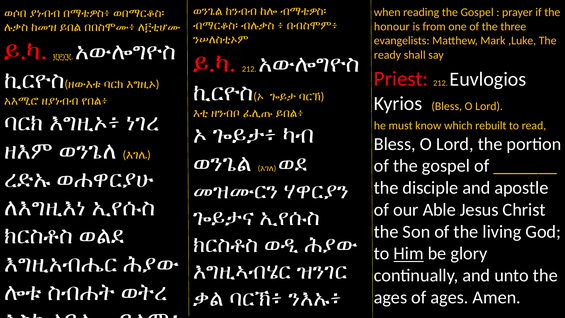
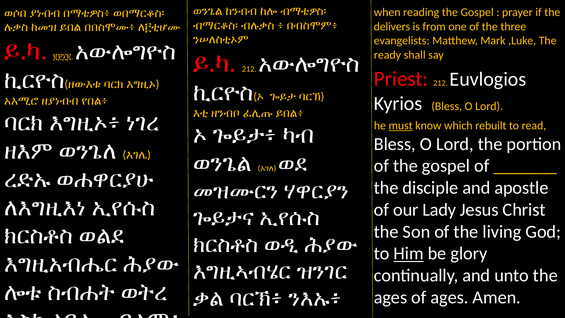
honour: honour -> delivers
must underline: none -> present
Able: Able -> Lady
